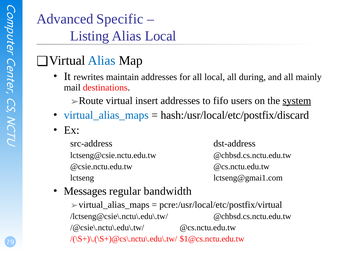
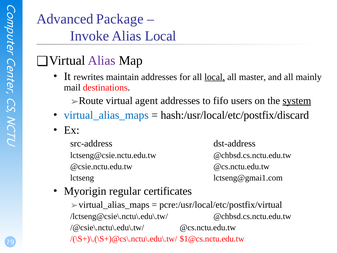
Specific: Specific -> Package
Listing: Listing -> Invoke
Alias at (102, 60) colour: blue -> purple
local at (215, 77) underline: none -> present
during: during -> master
insert: insert -> agent
Messages: Messages -> Myorigin
bandwidth: bandwidth -> certificates
